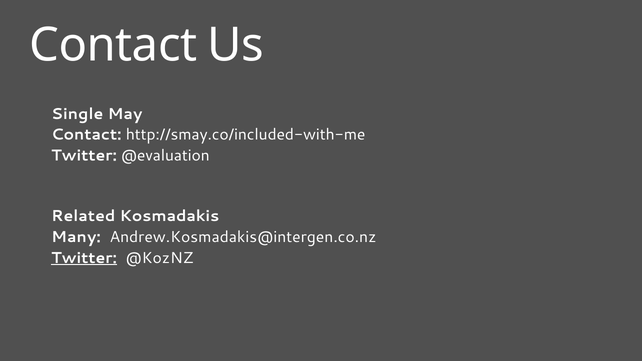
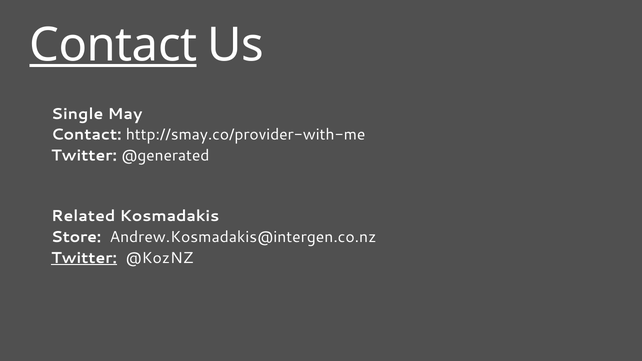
Contact at (113, 45) underline: none -> present
http://smay.co/included-with-me: http://smay.co/included-with-me -> http://smay.co/provider-with-me
@evaluation: @evaluation -> @generated
Many: Many -> Store
